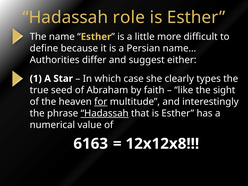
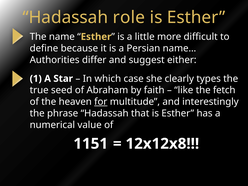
sight: sight -> fetch
Hadassah at (105, 113) underline: present -> none
6163: 6163 -> 1151
